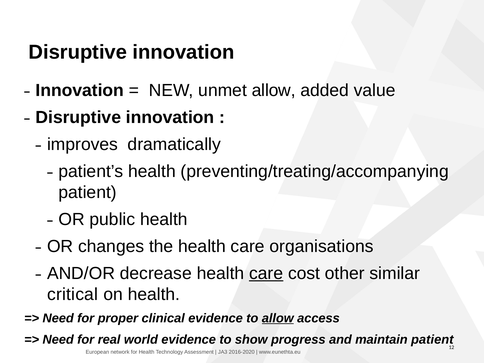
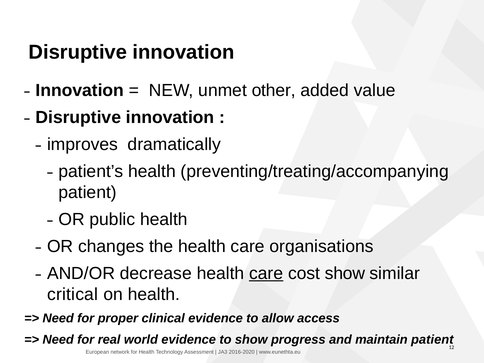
unmet allow: allow -> other
cost other: other -> show
allow at (278, 318) underline: present -> none
